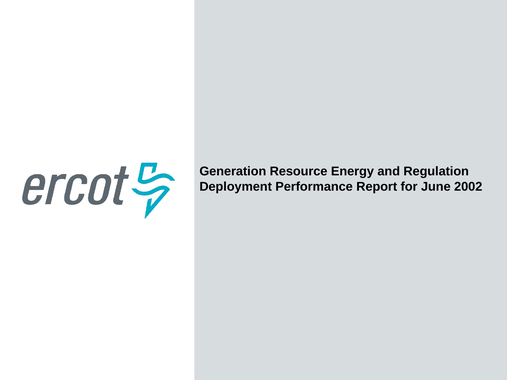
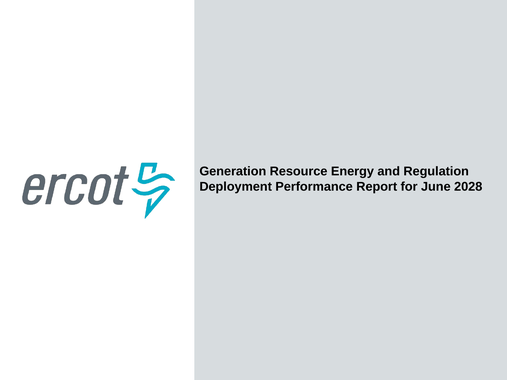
2002: 2002 -> 2028
